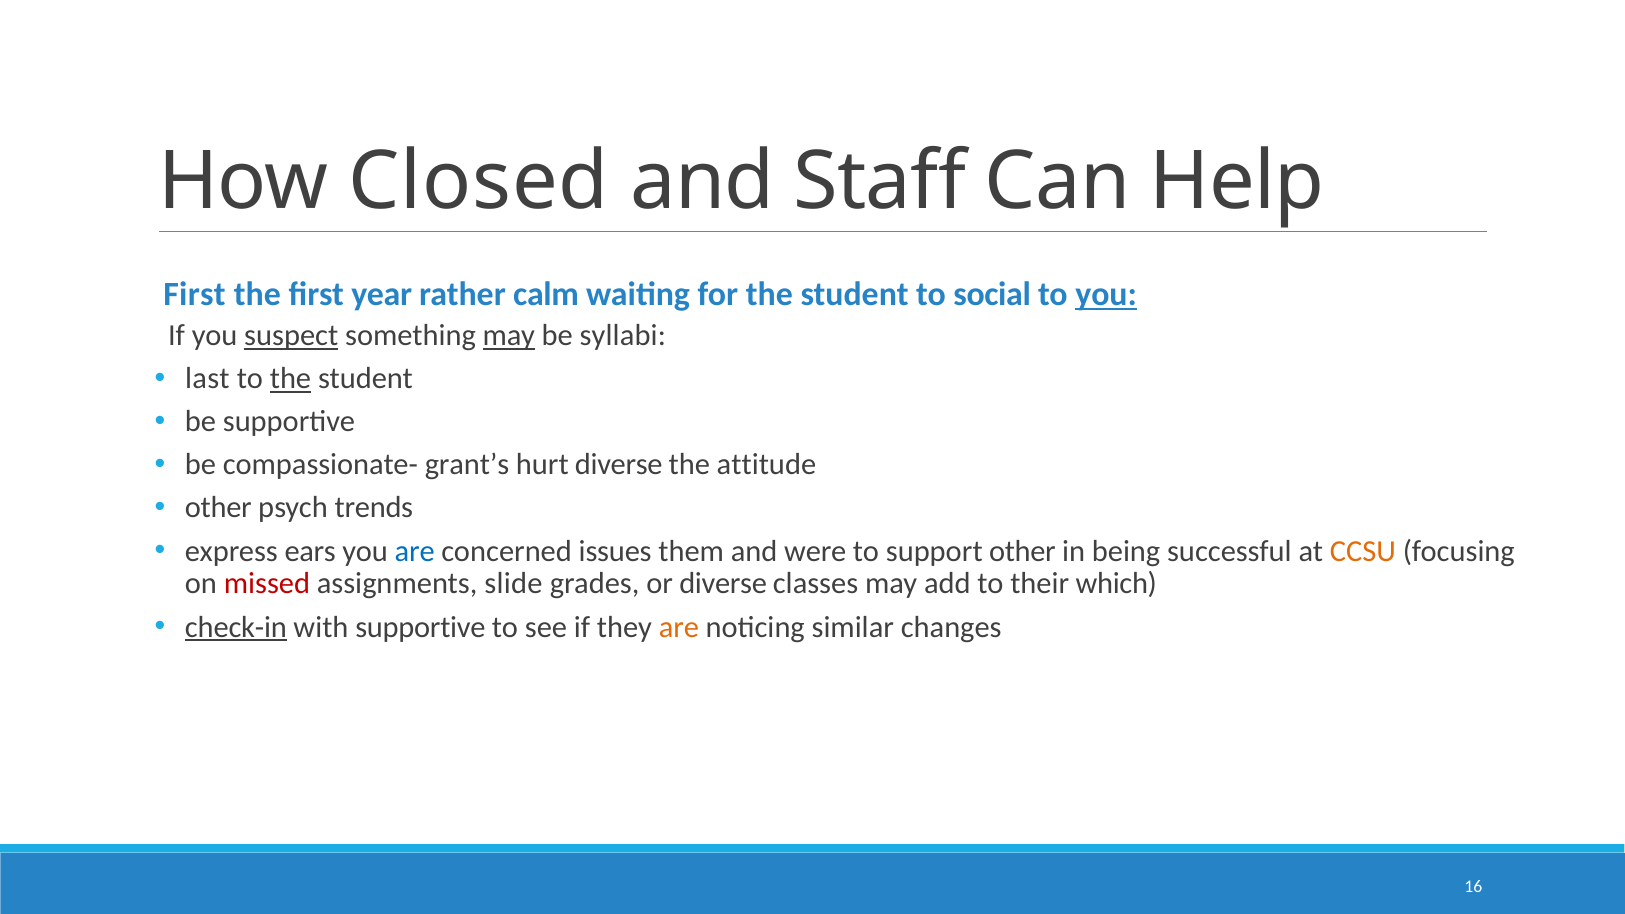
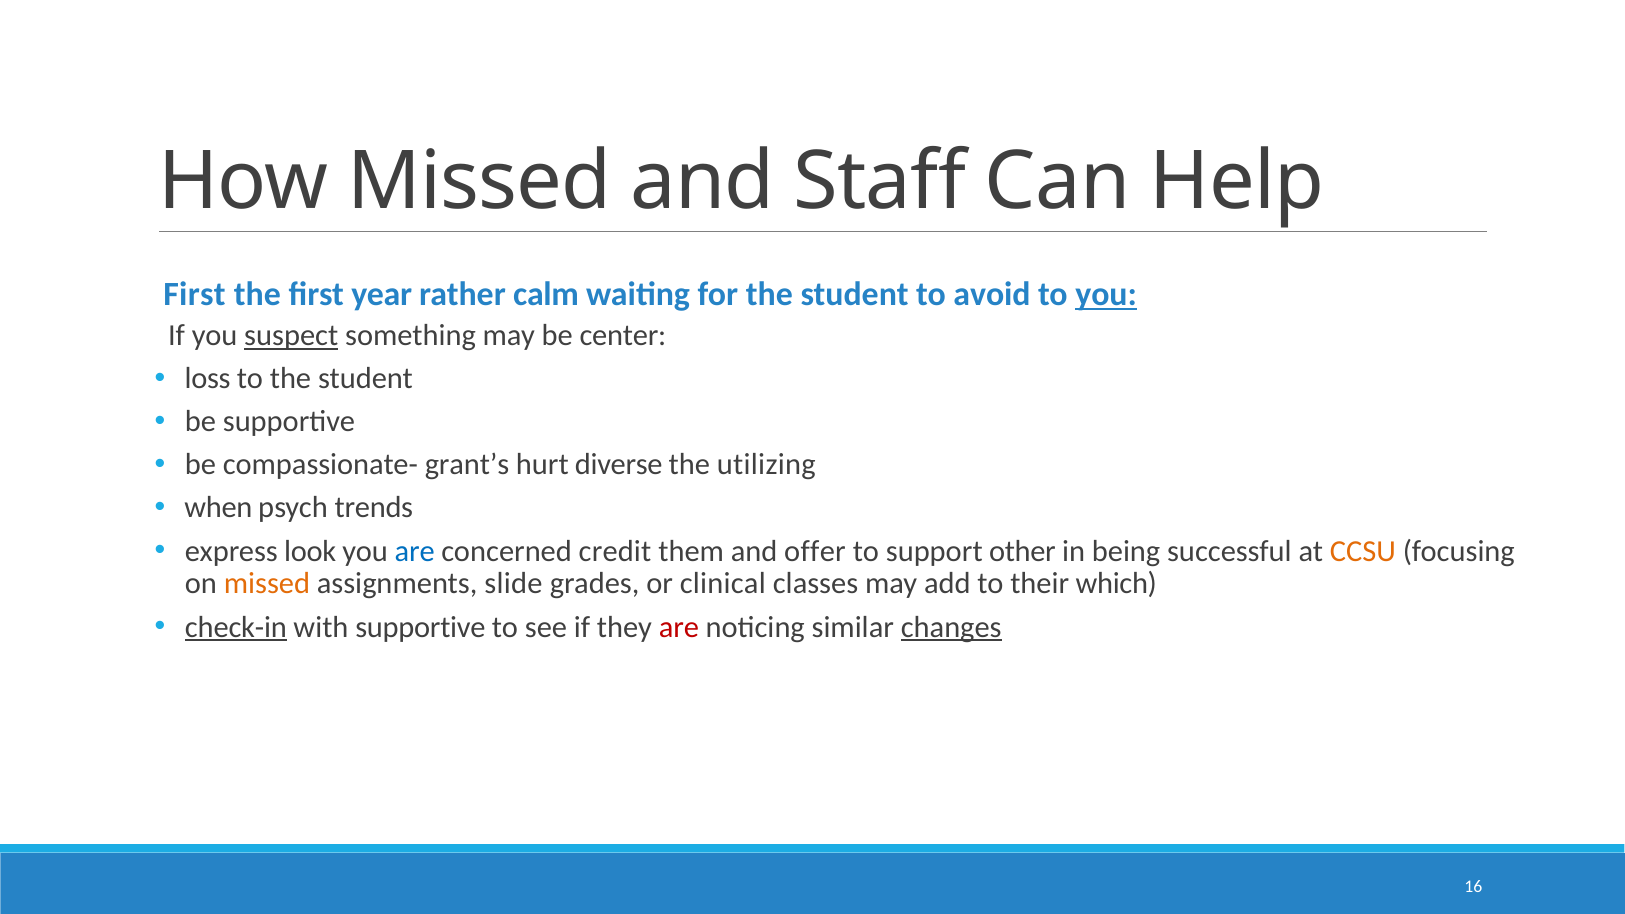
How Closed: Closed -> Missed
social: social -> avoid
may at (509, 336) underline: present -> none
syllabi: syllabi -> center
last: last -> loss
the at (290, 379) underline: present -> none
attitude: attitude -> utilizing
other at (218, 508): other -> when
ears: ears -> look
issues: issues -> credit
were: were -> offer
missed at (267, 584) colour: red -> orange
or diverse: diverse -> clinical
are at (679, 627) colour: orange -> red
changes underline: none -> present
